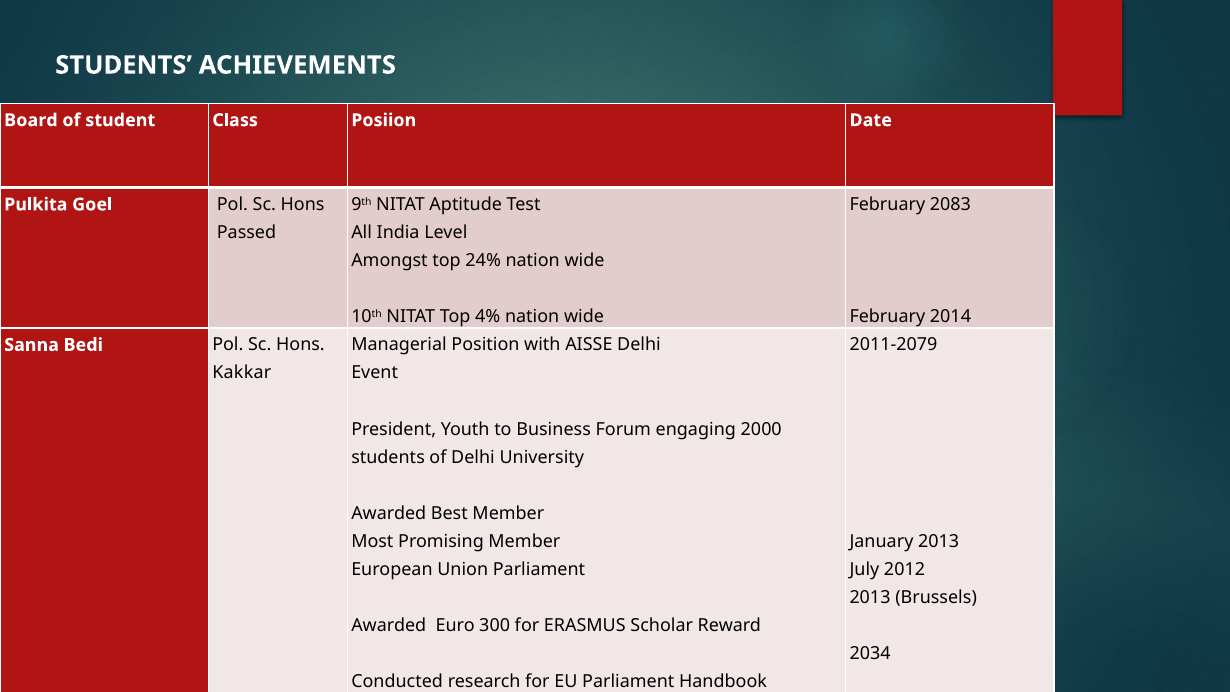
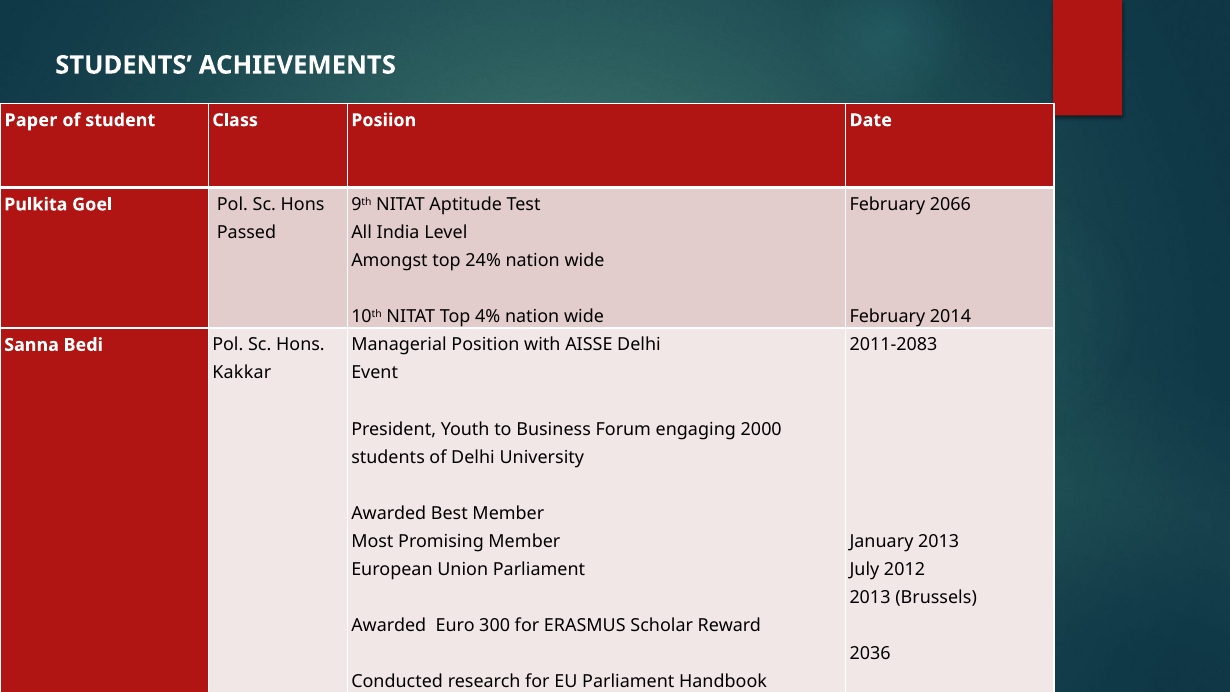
Board: Board -> Paper
2083: 2083 -> 2066
2011-2079: 2011-2079 -> 2011-2083
2034: 2034 -> 2036
